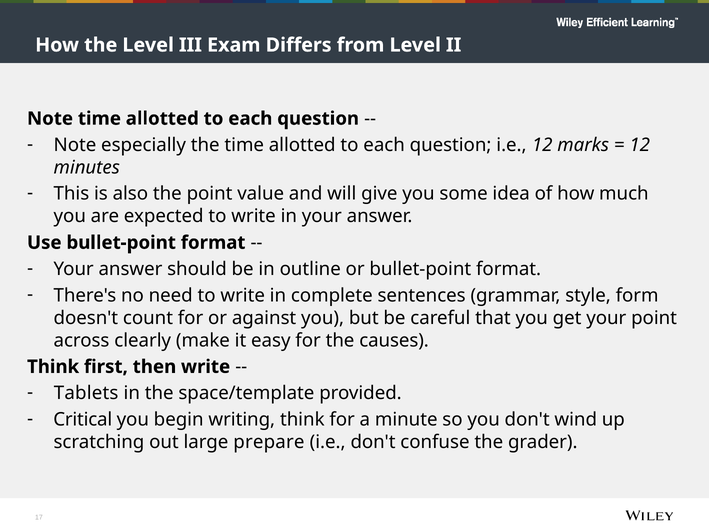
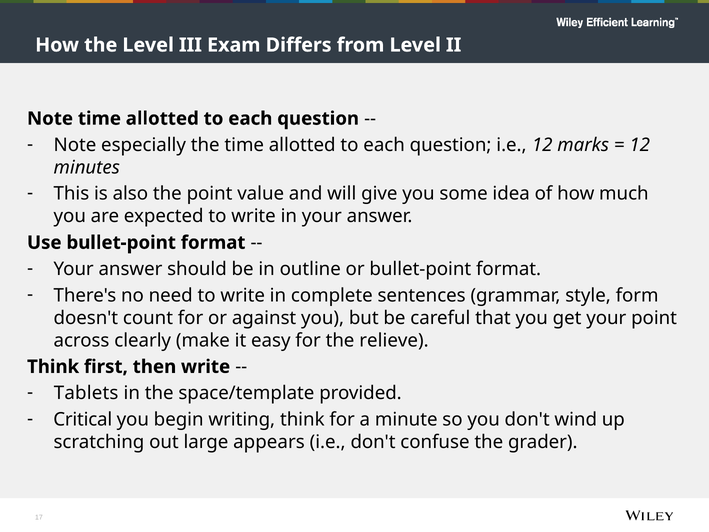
causes: causes -> relieve
prepare: prepare -> appears
